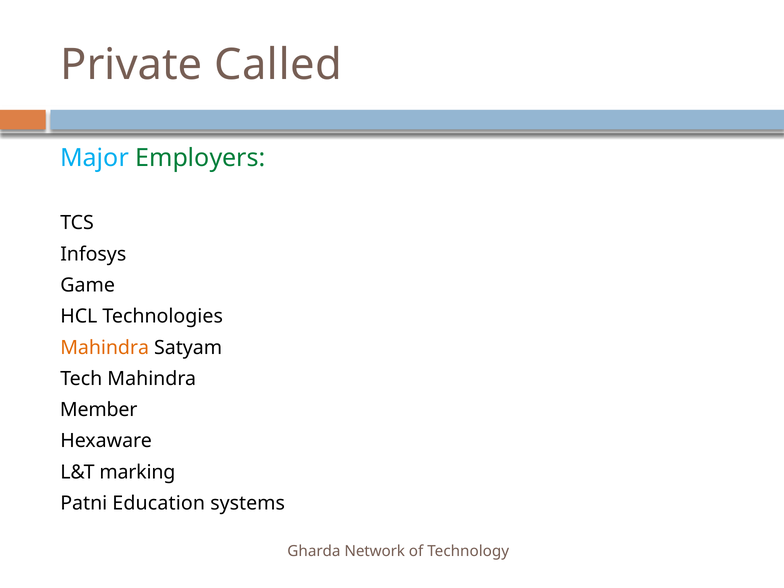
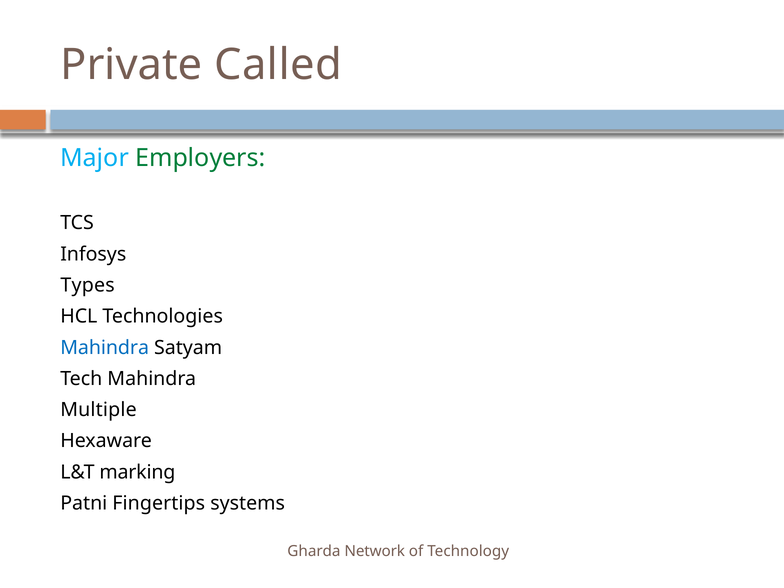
Game: Game -> Types
Mahindra at (105, 348) colour: orange -> blue
Member: Member -> Multiple
Education: Education -> Fingertips
